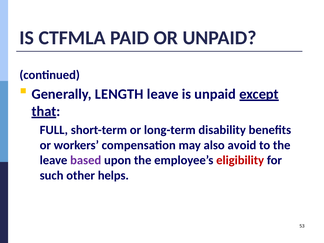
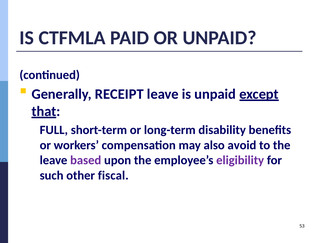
LENGTH: LENGTH -> RECEIPT
eligibility colour: red -> purple
helps: helps -> fiscal
